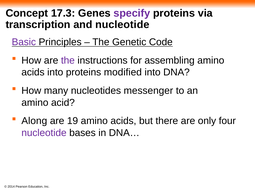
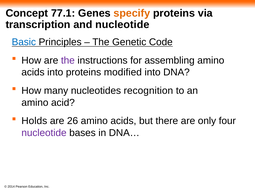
17.3: 17.3 -> 77.1
specify colour: purple -> orange
Basic colour: purple -> blue
messenger: messenger -> recognition
Along: Along -> Holds
19: 19 -> 26
